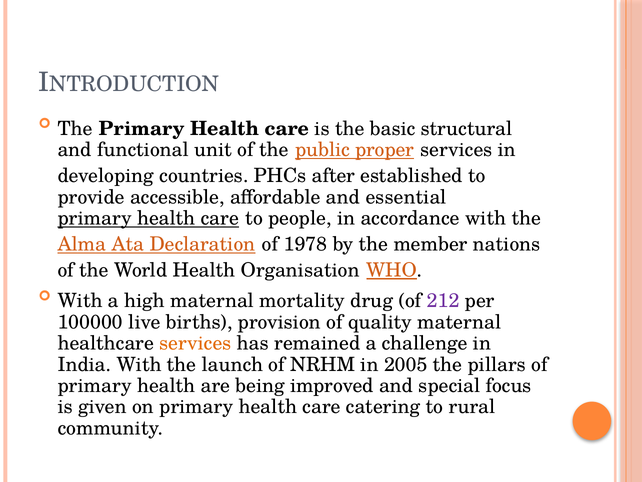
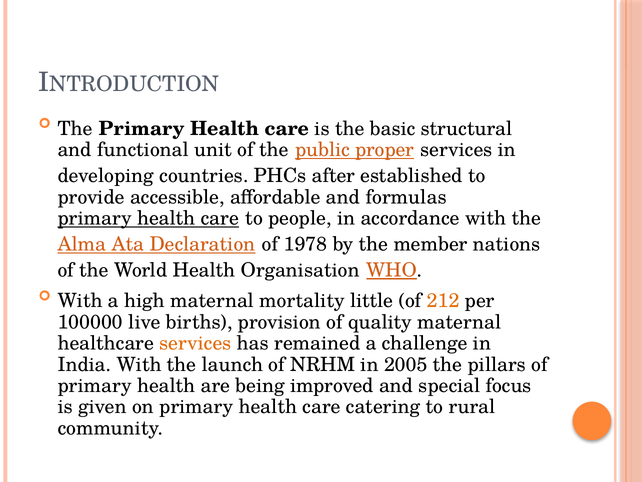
essential: essential -> formulas
drug: drug -> little
212 colour: purple -> orange
